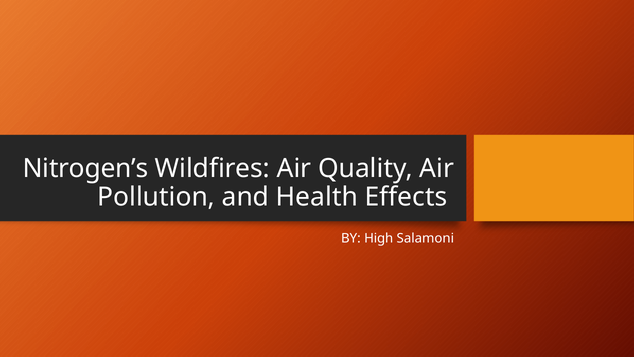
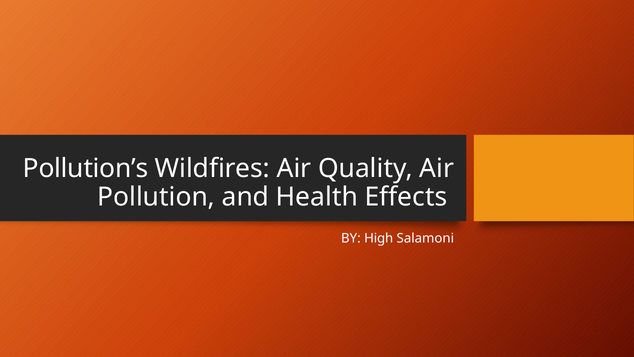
Nitrogen’s: Nitrogen’s -> Pollution’s
